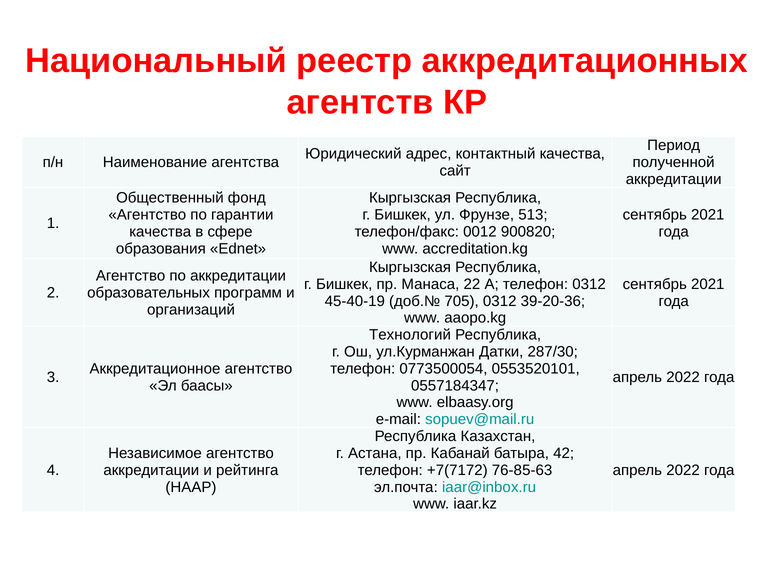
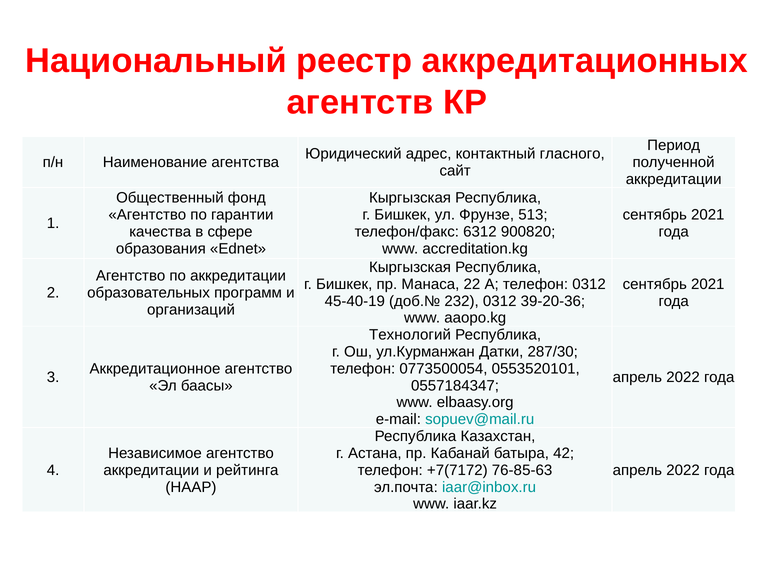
контактный качества: качества -> гласного
0012: 0012 -> 6312
705: 705 -> 232
